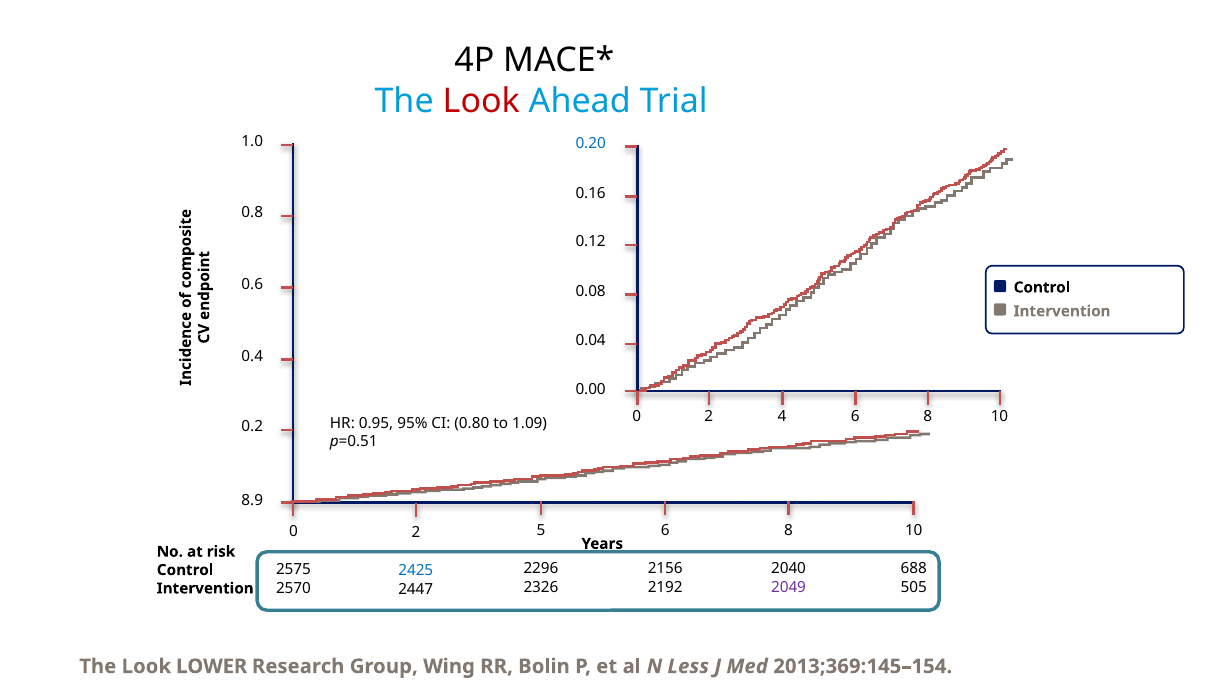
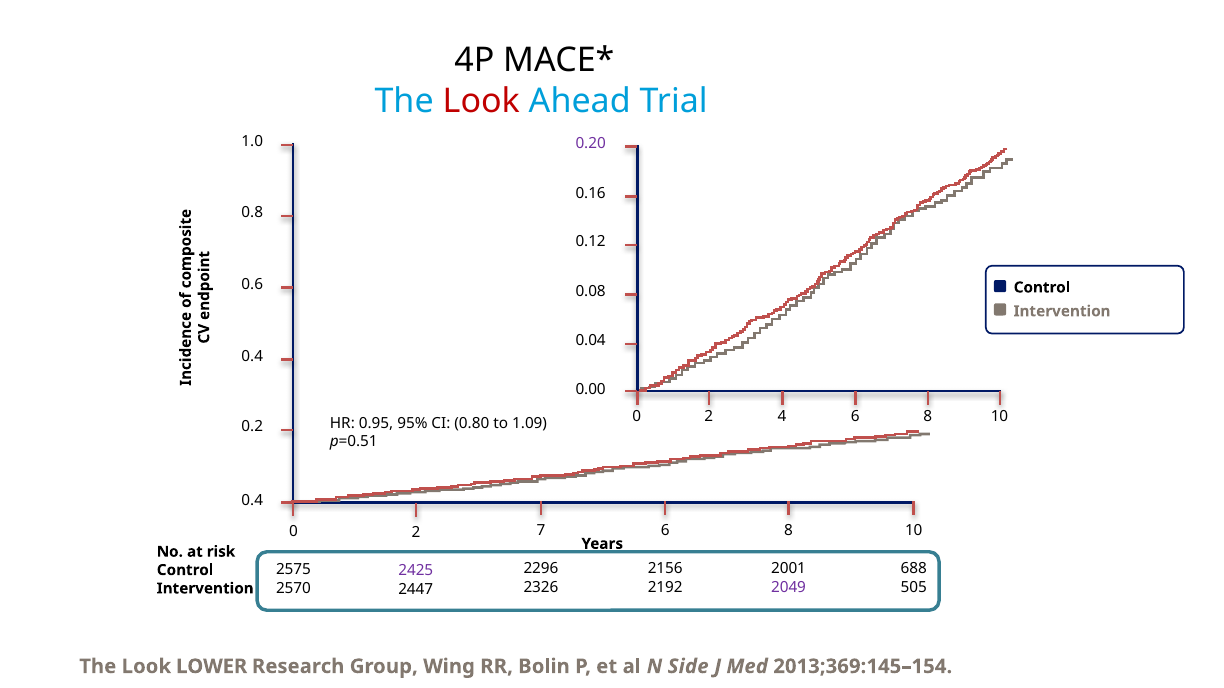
0.20 colour: blue -> purple
8.9 at (252, 501): 8.9 -> 0.4
5: 5 -> 7
2425 colour: blue -> purple
2040: 2040 -> 2001
Less: Less -> Side
